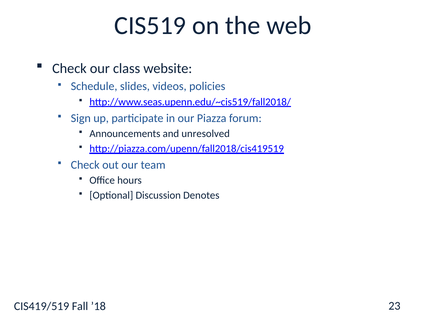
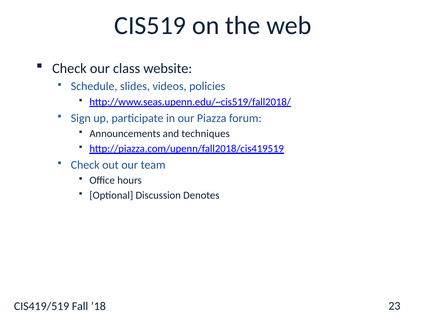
unresolved: unresolved -> techniques
